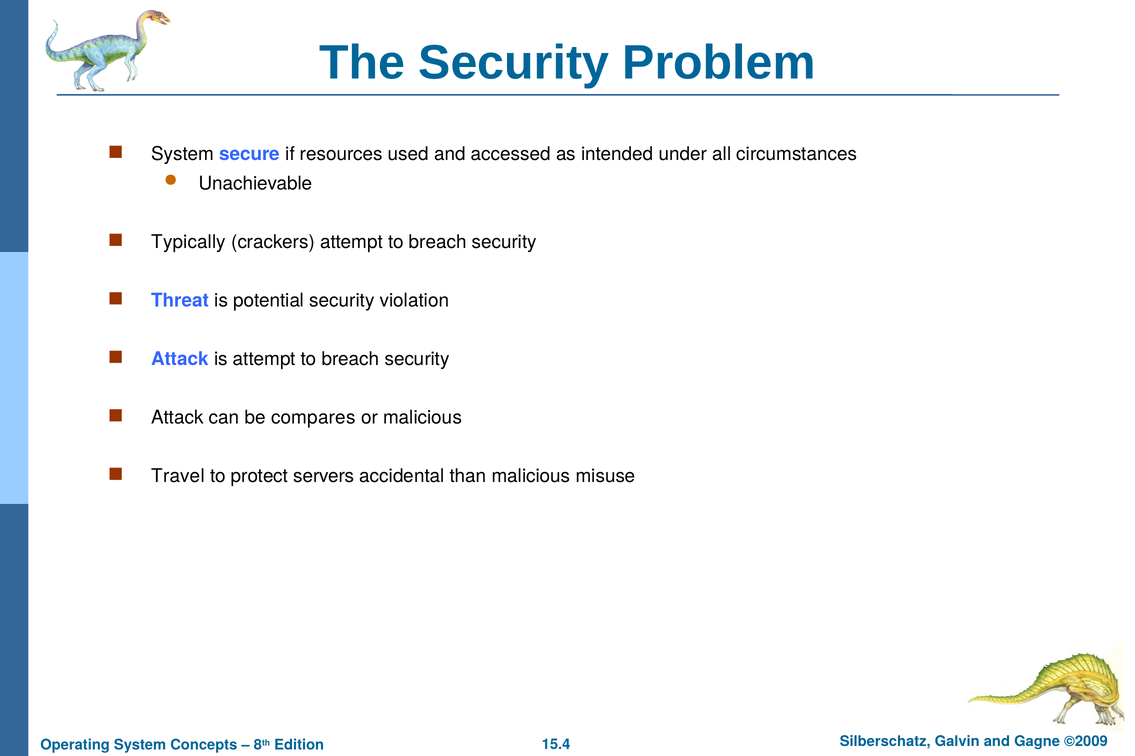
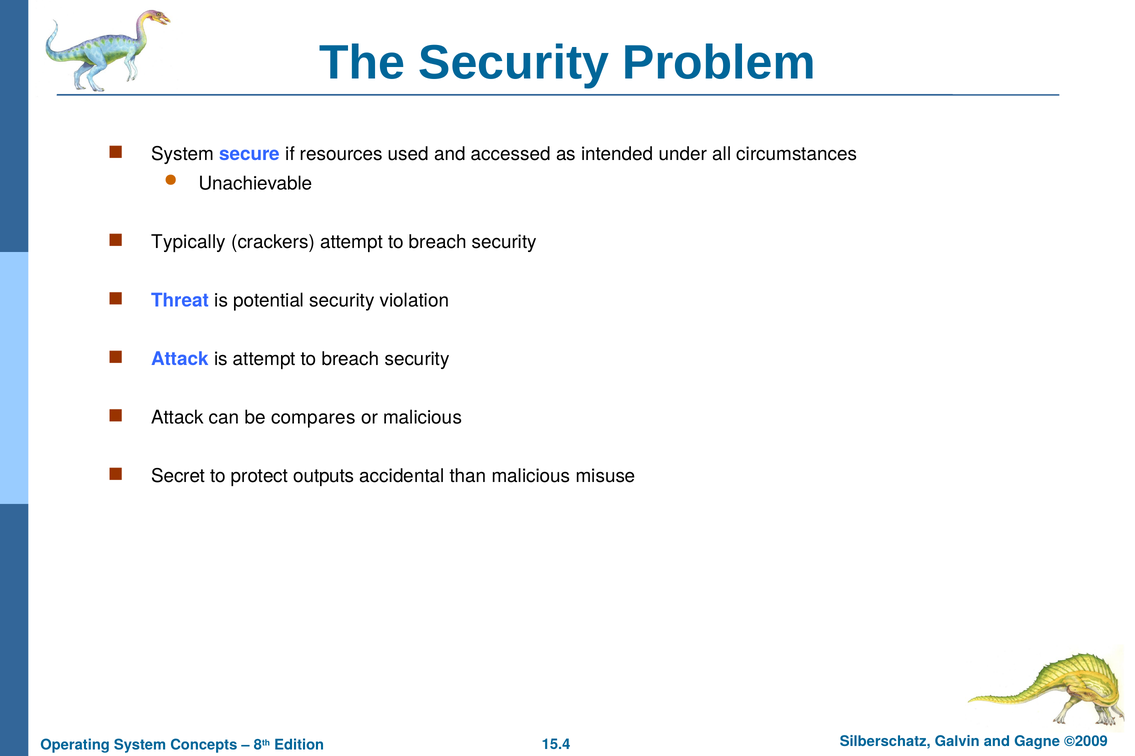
Travel: Travel -> Secret
servers: servers -> outputs
